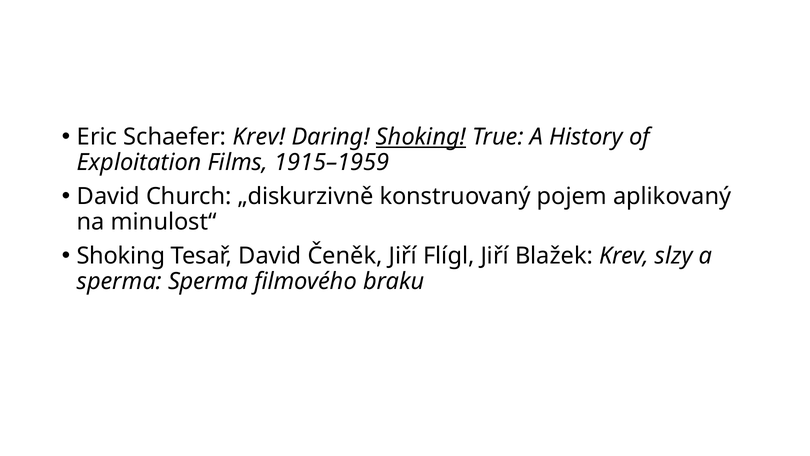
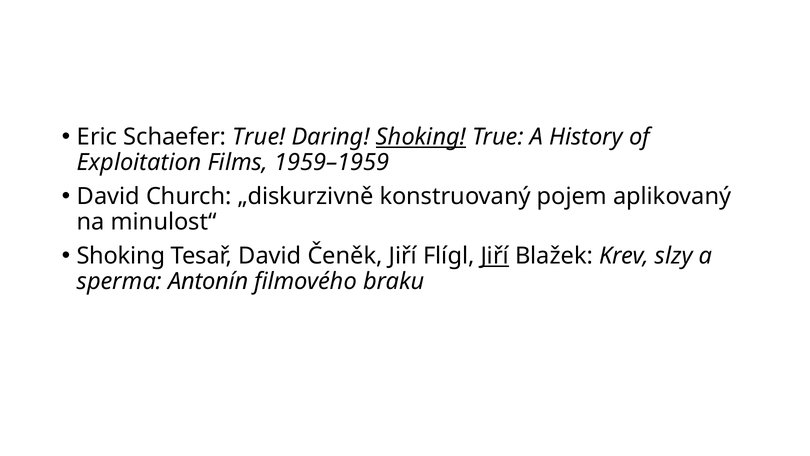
Schaefer Krev: Krev -> True
1915–1959: 1915–1959 -> 1959–1959
Jiří at (495, 256) underline: none -> present
sperma Sperma: Sperma -> Antonín
